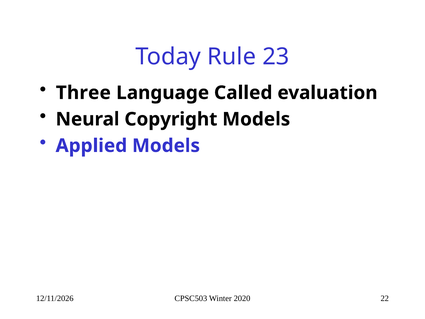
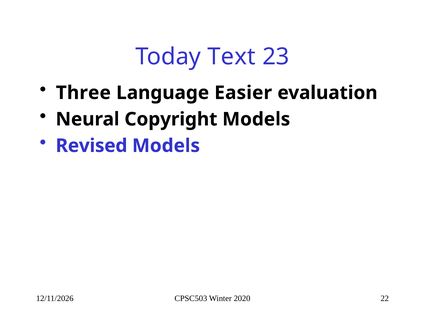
Rule: Rule -> Text
Called: Called -> Easier
Applied: Applied -> Revised
